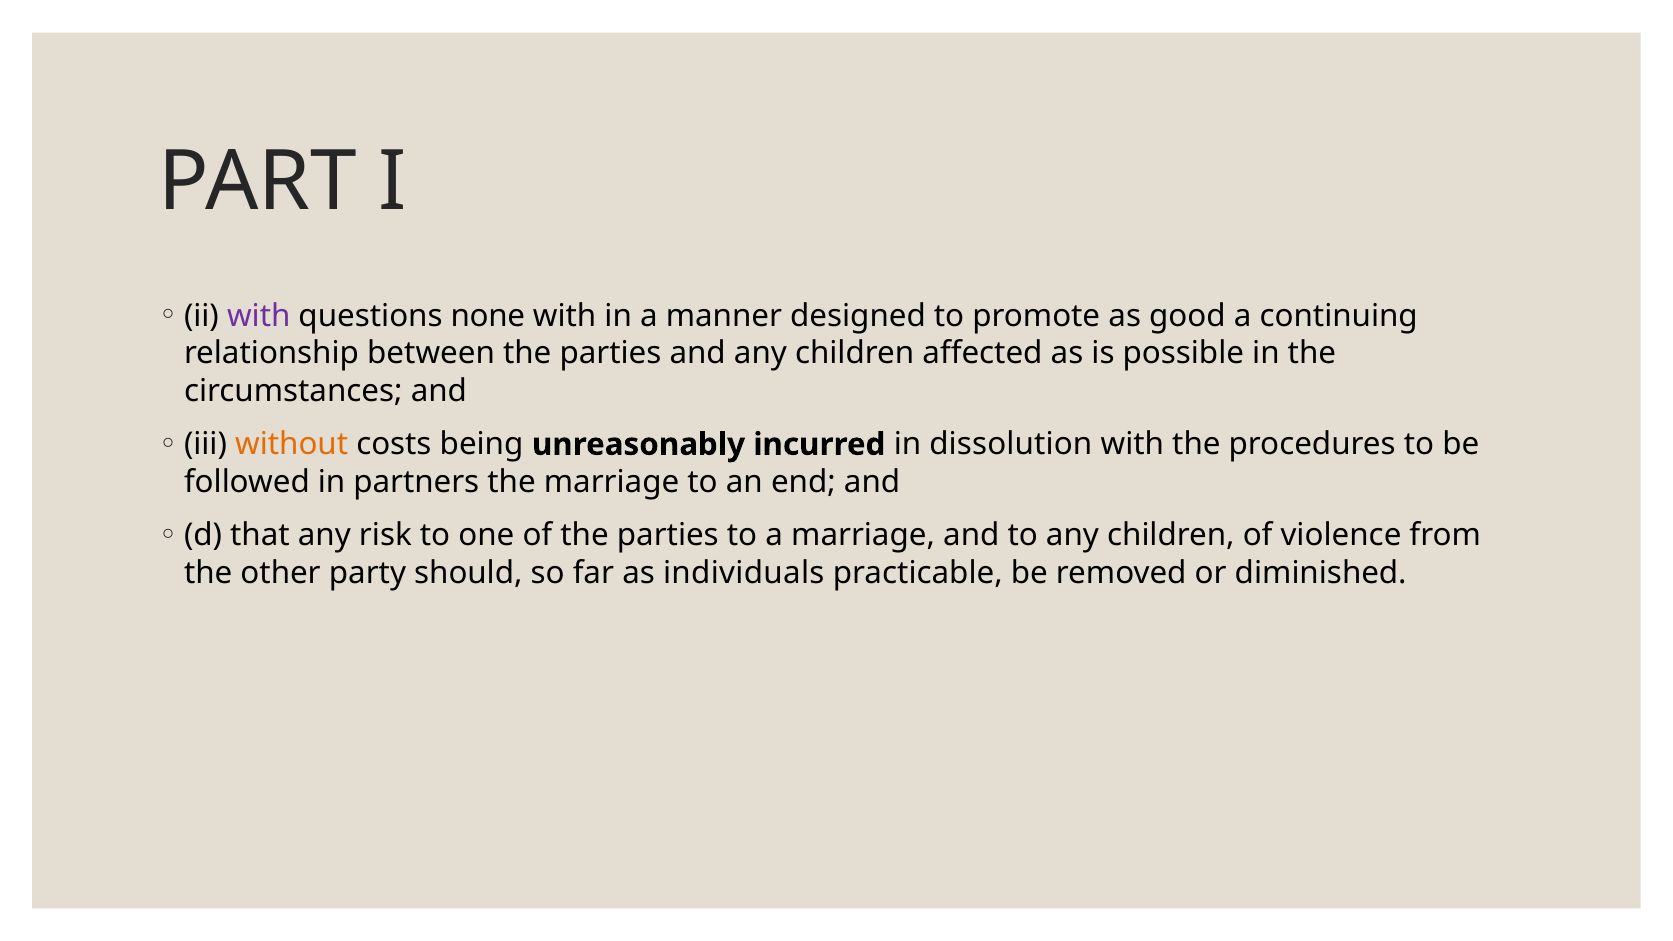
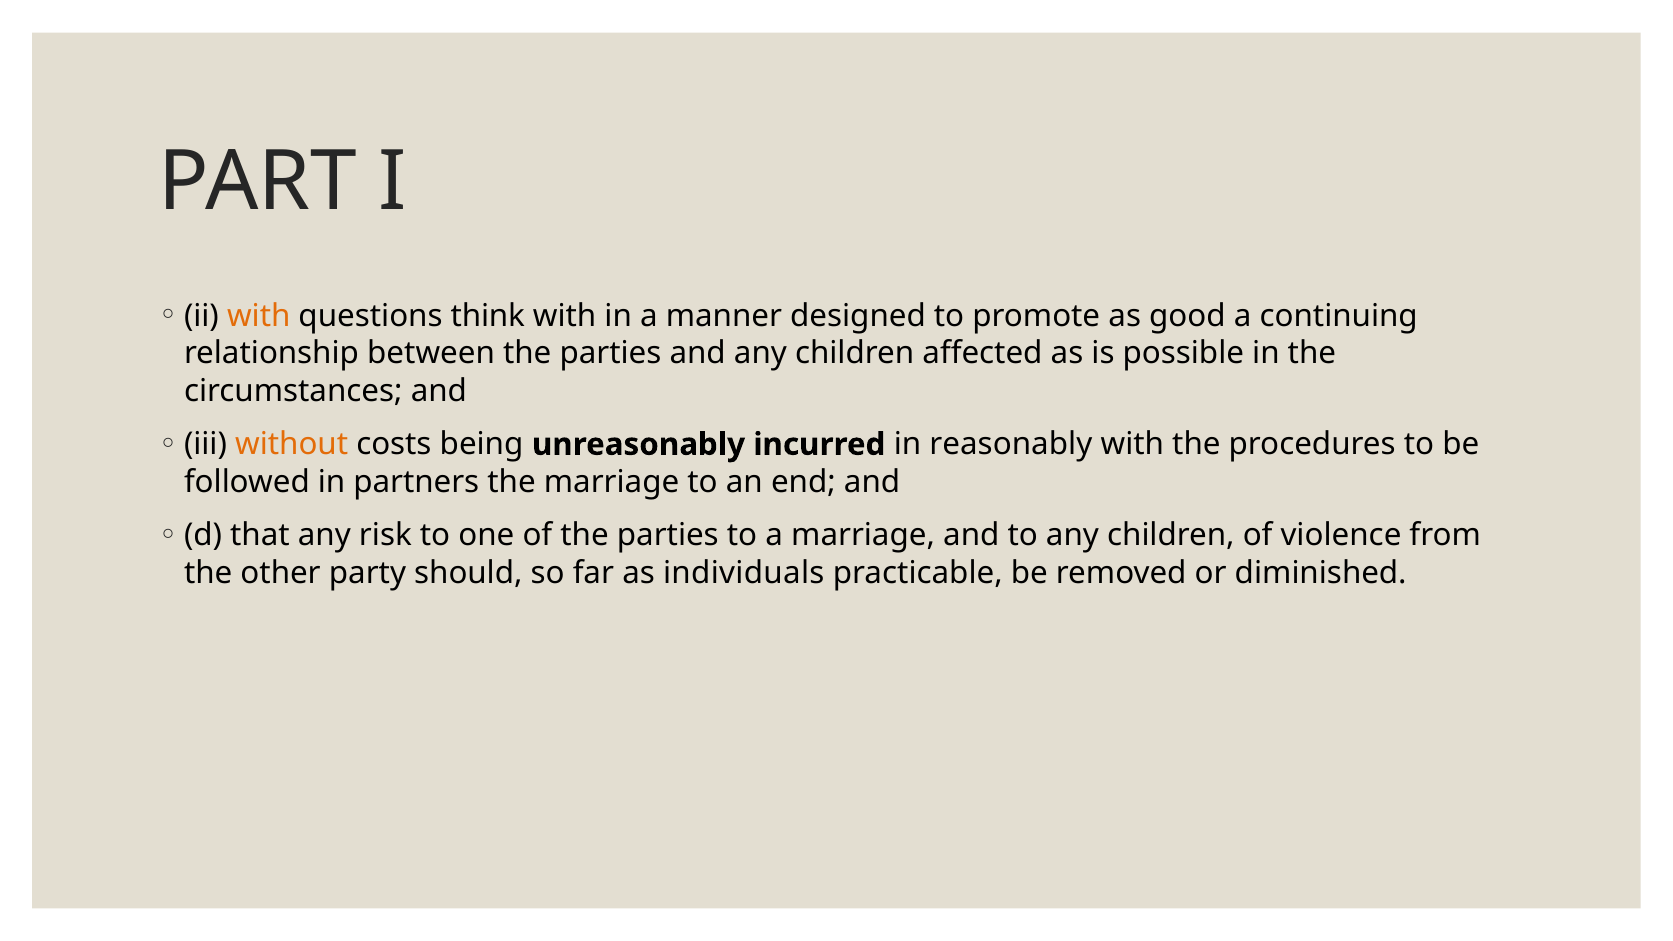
with at (259, 316) colour: purple -> orange
none: none -> think
dissolution: dissolution -> reasonably
